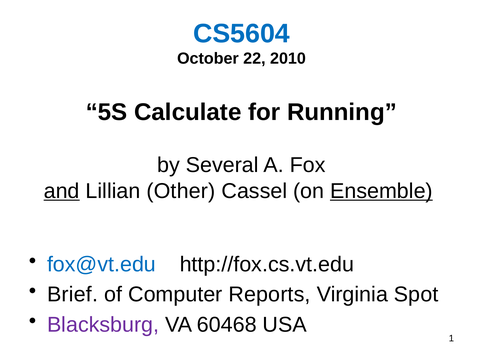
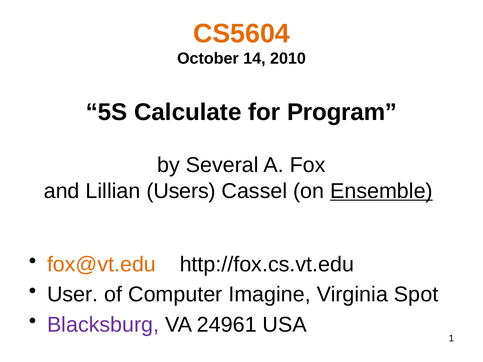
CS5604 colour: blue -> orange
22: 22 -> 14
Running: Running -> Program
and underline: present -> none
Other: Other -> Users
fox@vt.edu colour: blue -> orange
Brief: Brief -> User
Reports: Reports -> Imagine
60468: 60468 -> 24961
